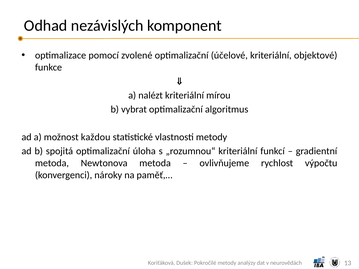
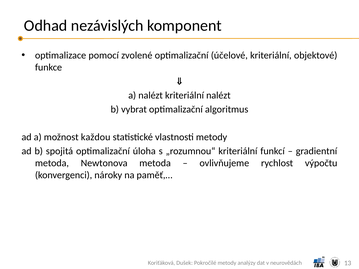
kriteriální mírou: mírou -> nalézt
